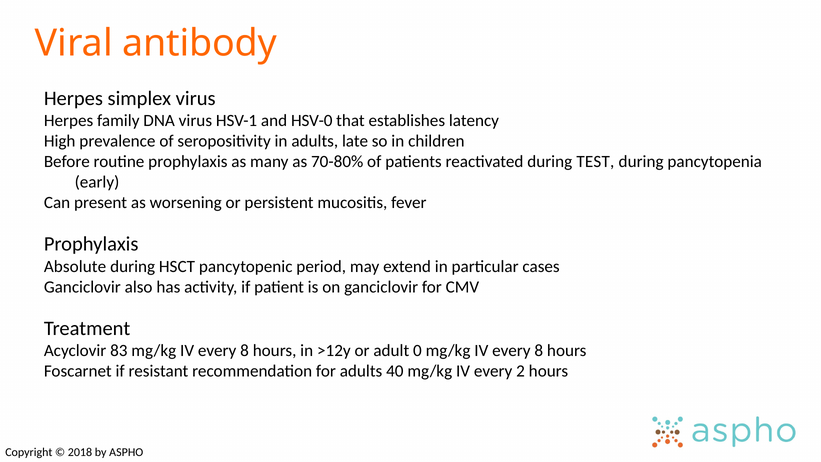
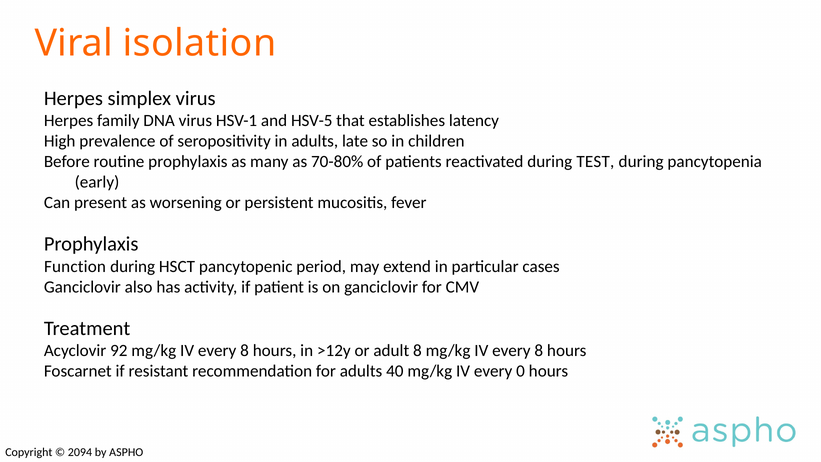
antibody: antibody -> isolation
HSV-0: HSV-0 -> HSV-5
Absolute: Absolute -> Function
83: 83 -> 92
adult 0: 0 -> 8
2: 2 -> 0
2018: 2018 -> 2094
